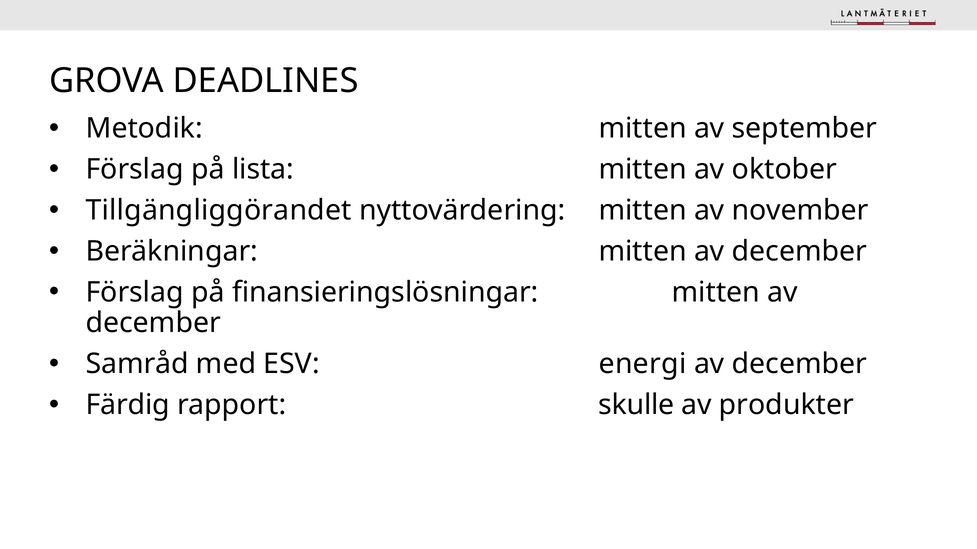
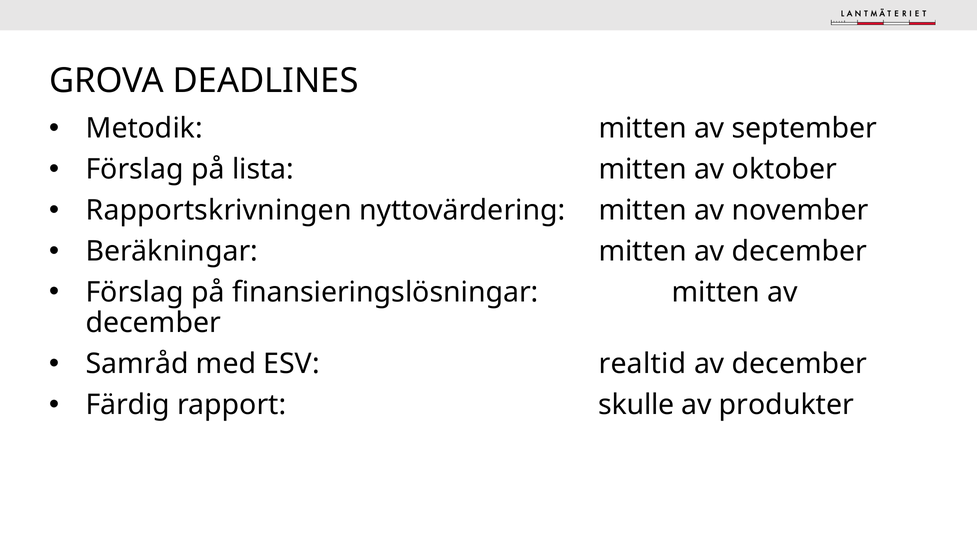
Tillgängliggörandet: Tillgängliggörandet -> Rapportskrivningen
energi: energi -> realtid
